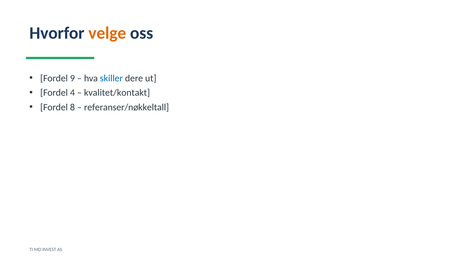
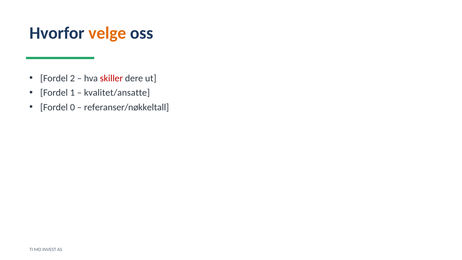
9: 9 -> 2
skiller colour: blue -> red
4: 4 -> 1
kvalitet/kontakt: kvalitet/kontakt -> kvalitet/ansatte
8: 8 -> 0
